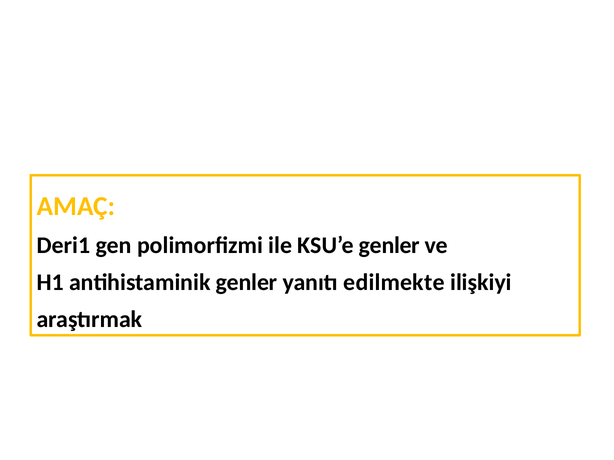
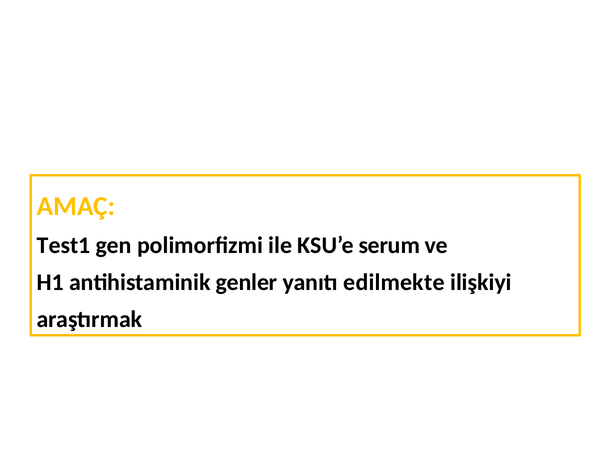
Deri1: Deri1 -> Test1
KSU’e genler: genler -> serum
